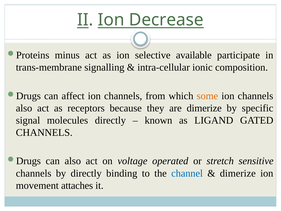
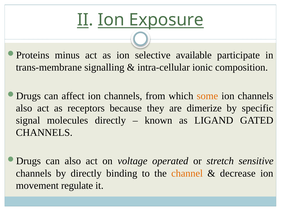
Decrease: Decrease -> Exposure
channel colour: blue -> orange
dimerize at (238, 173): dimerize -> decrease
attaches: attaches -> regulate
